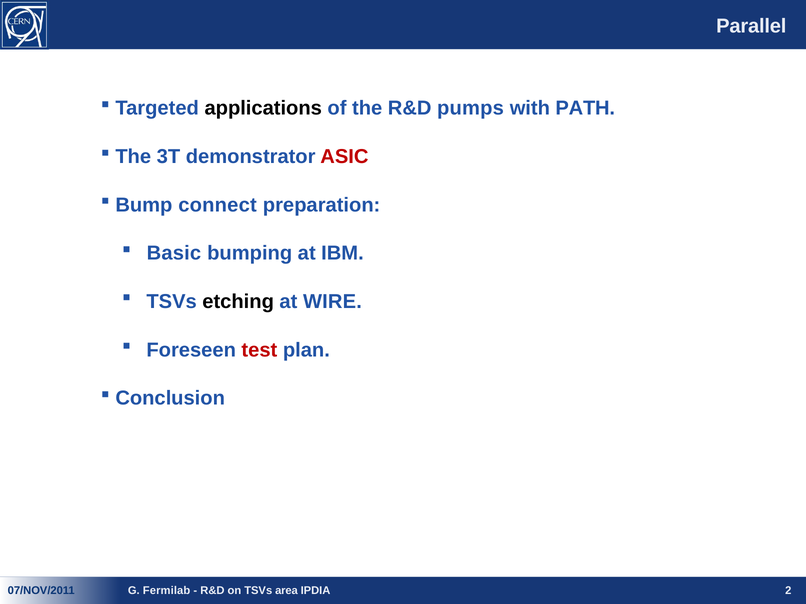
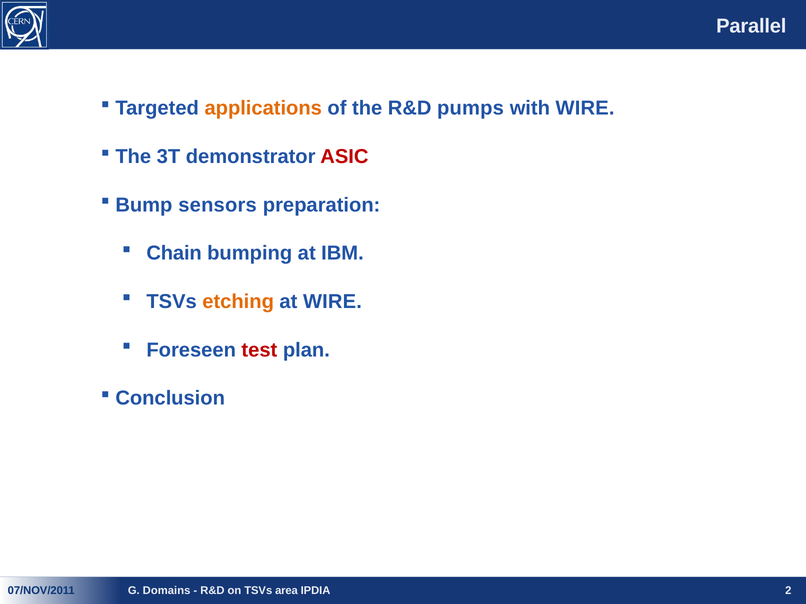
applications colour: black -> orange
with PATH: PATH -> WIRE
connect: connect -> sensors
Basic: Basic -> Chain
etching colour: black -> orange
Fermilab: Fermilab -> Domains
